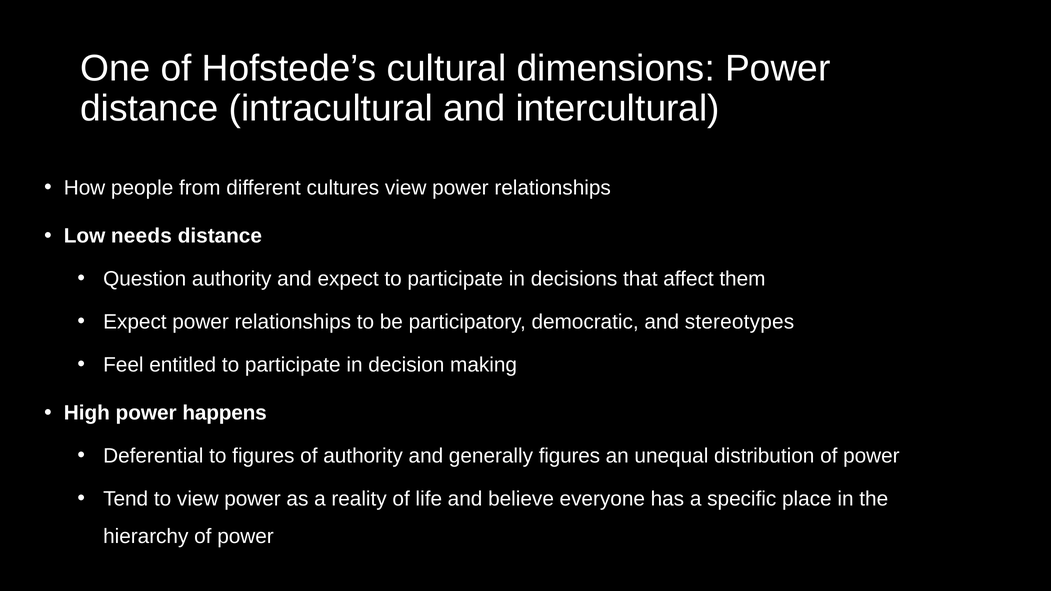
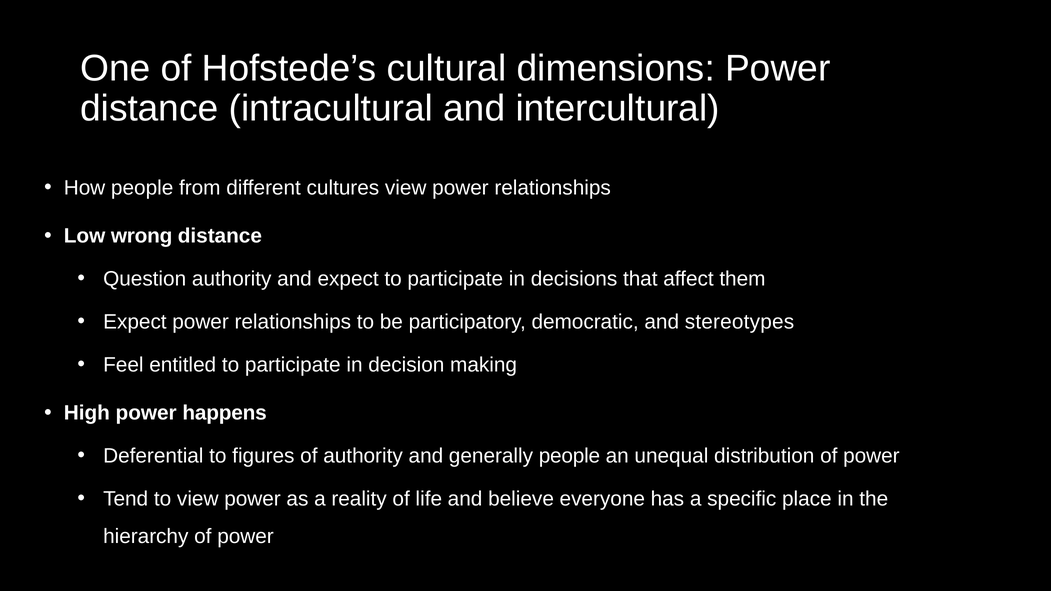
needs: needs -> wrong
generally figures: figures -> people
